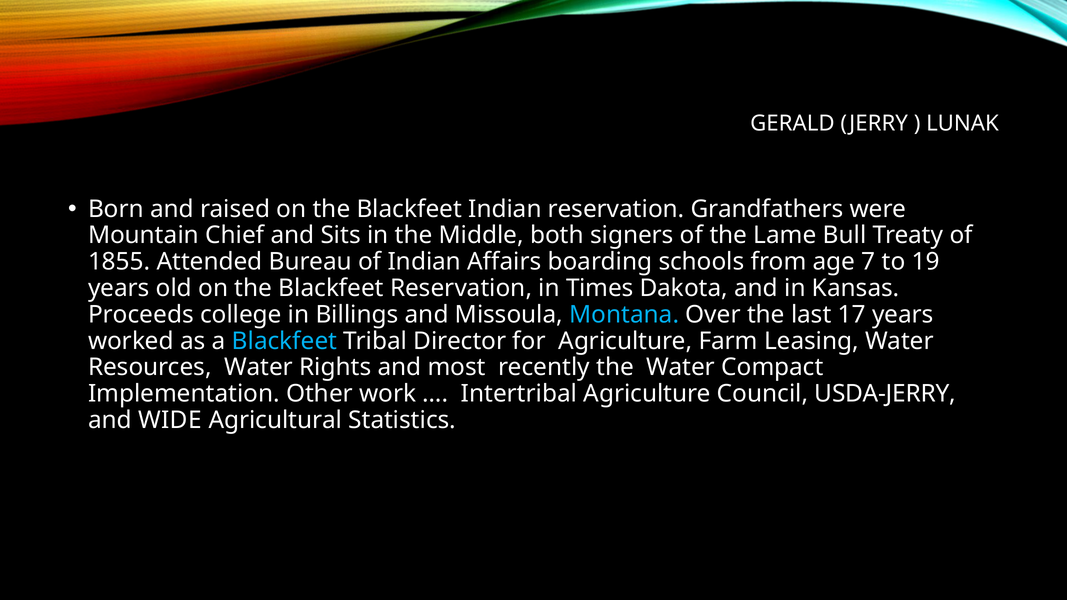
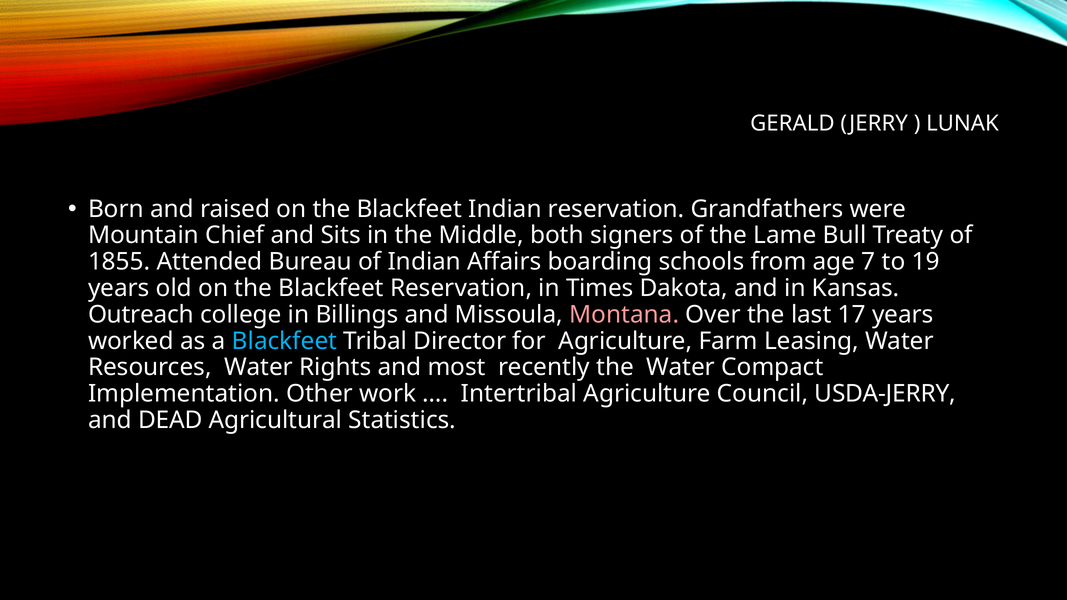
Proceeds: Proceeds -> Outreach
Montana colour: light blue -> pink
WIDE: WIDE -> DEAD
